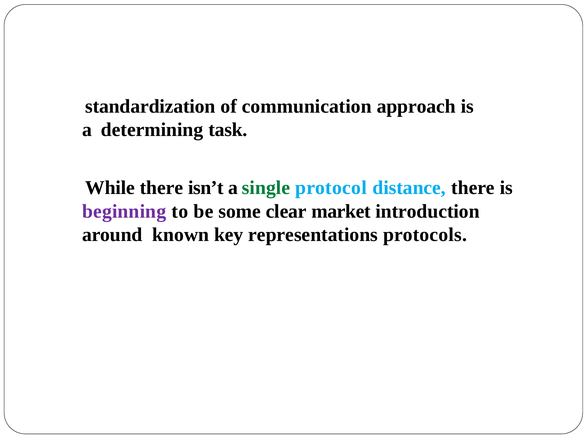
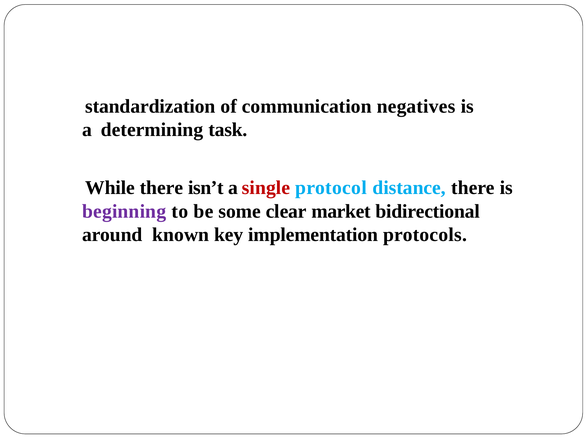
approach: approach -> negatives
single colour: green -> red
introduction: introduction -> bidirectional
representations: representations -> implementation
